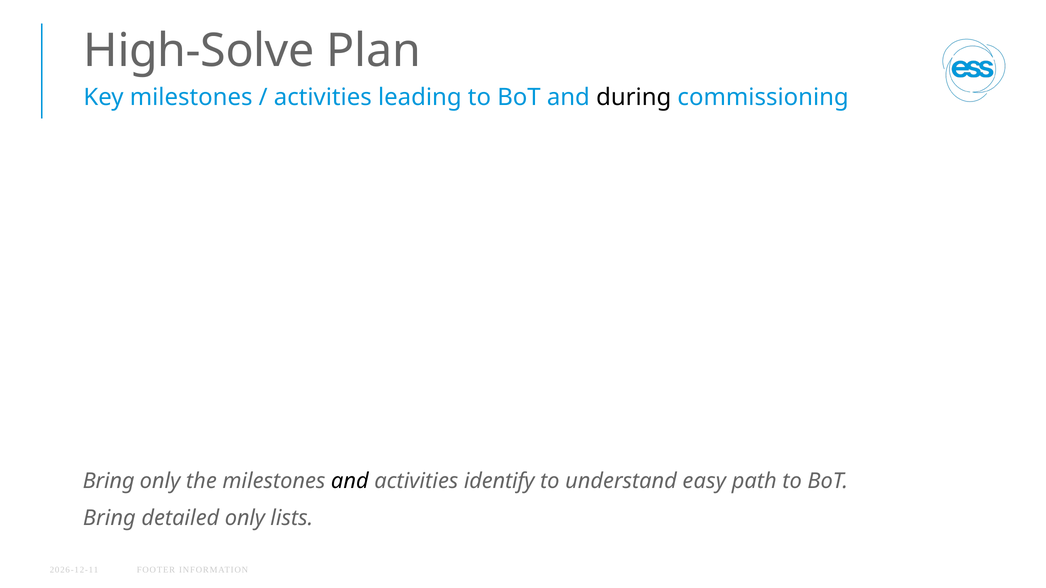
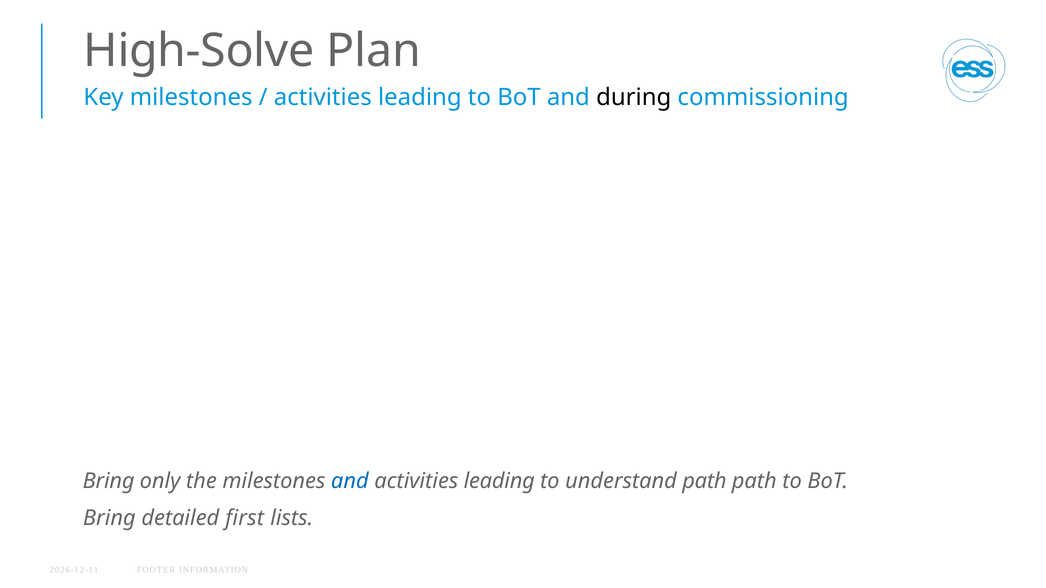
and at (350, 481) colour: black -> blue
identify at (499, 481): identify -> leading
understand easy: easy -> path
detailed only: only -> first
